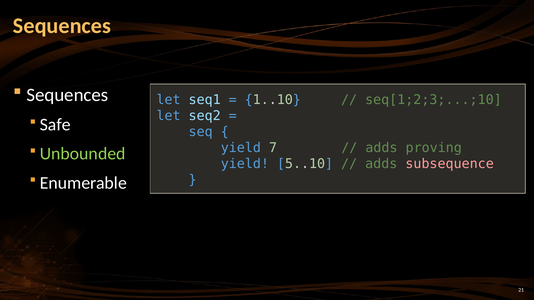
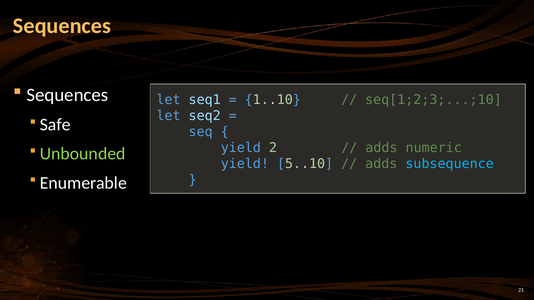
7: 7 -> 2
proving: proving -> numeric
subsequence colour: pink -> light blue
